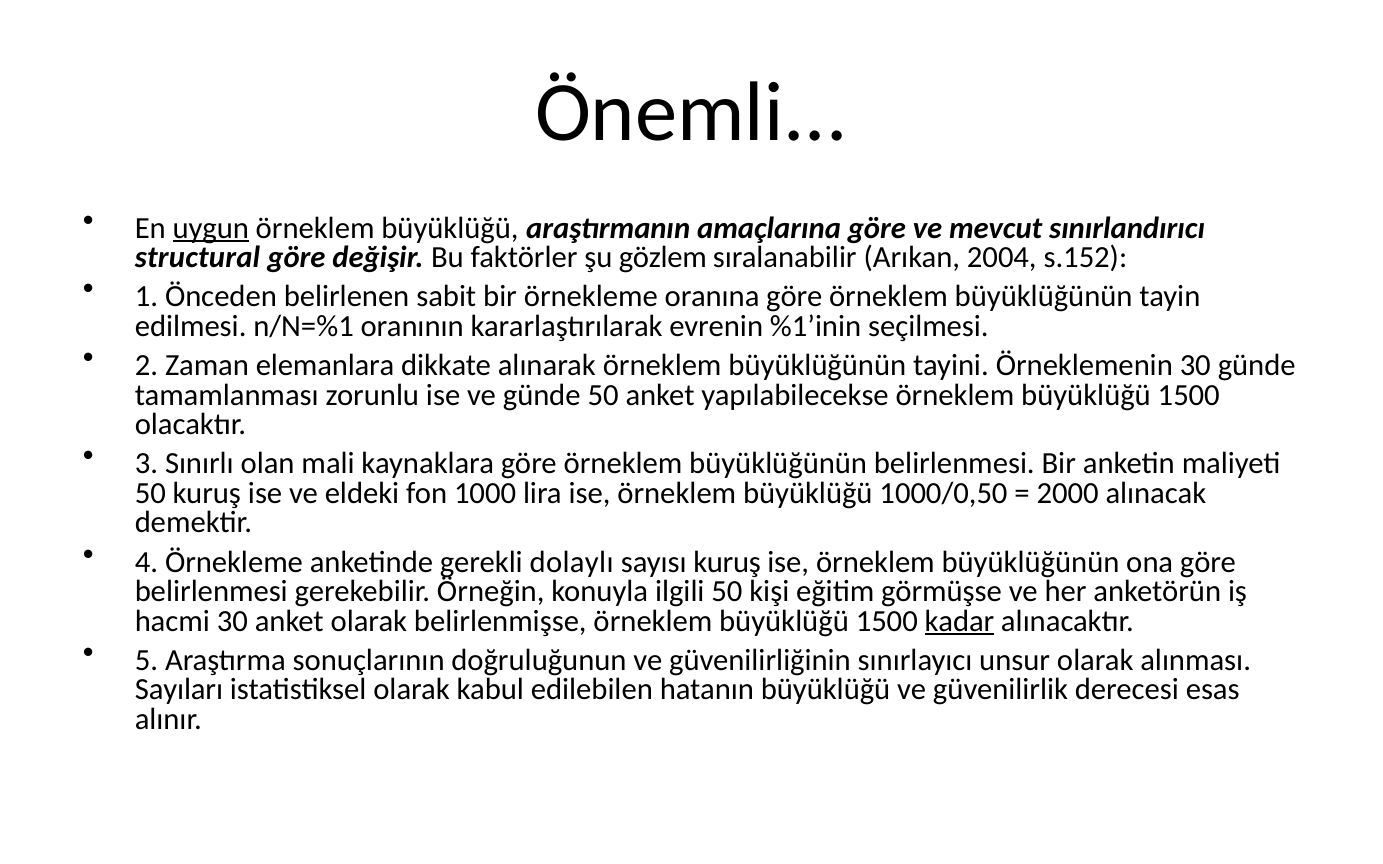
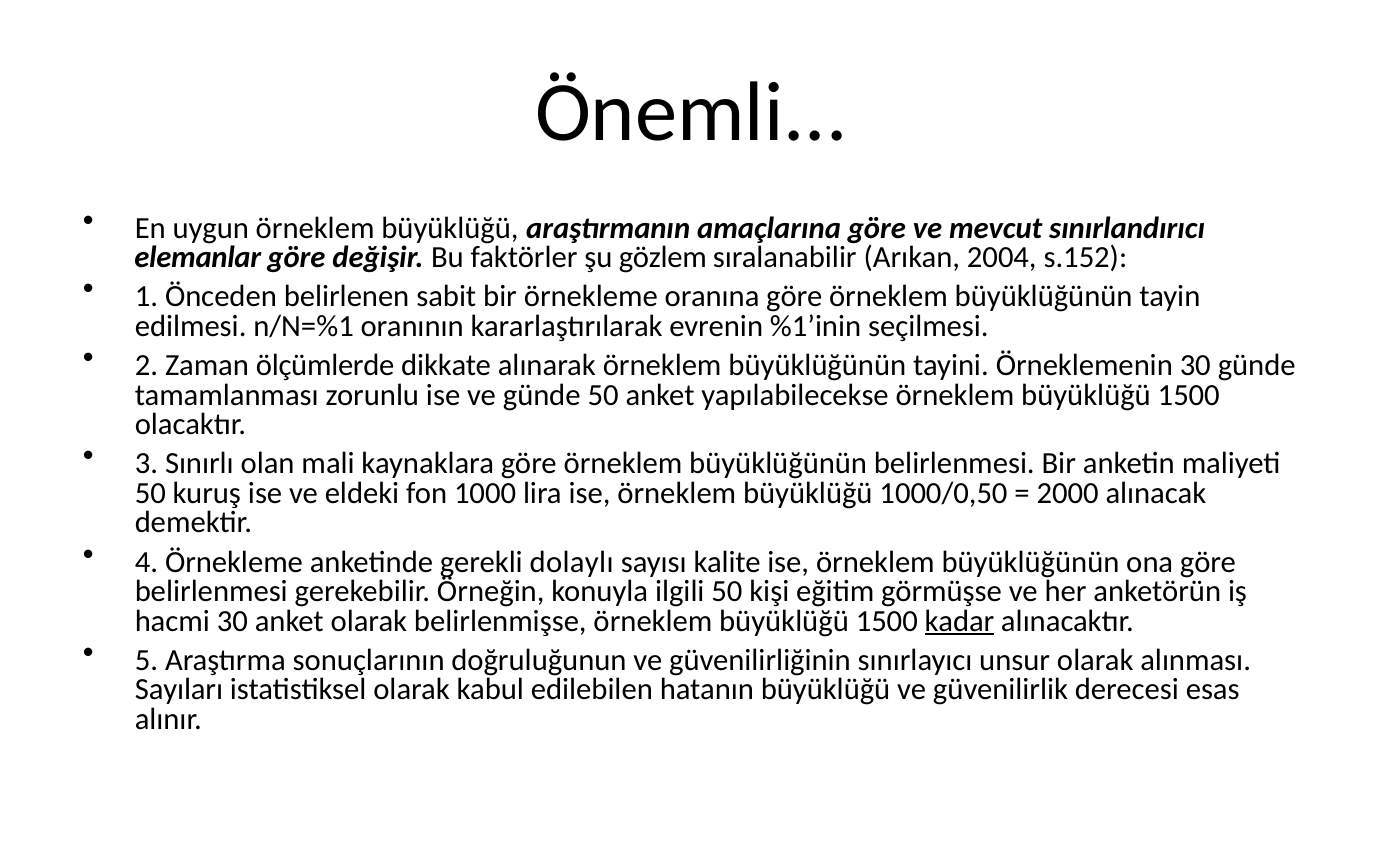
uygun underline: present -> none
structural: structural -> elemanlar
elemanlara: elemanlara -> ölçümlerde
sayısı kuruş: kuruş -> kalite
